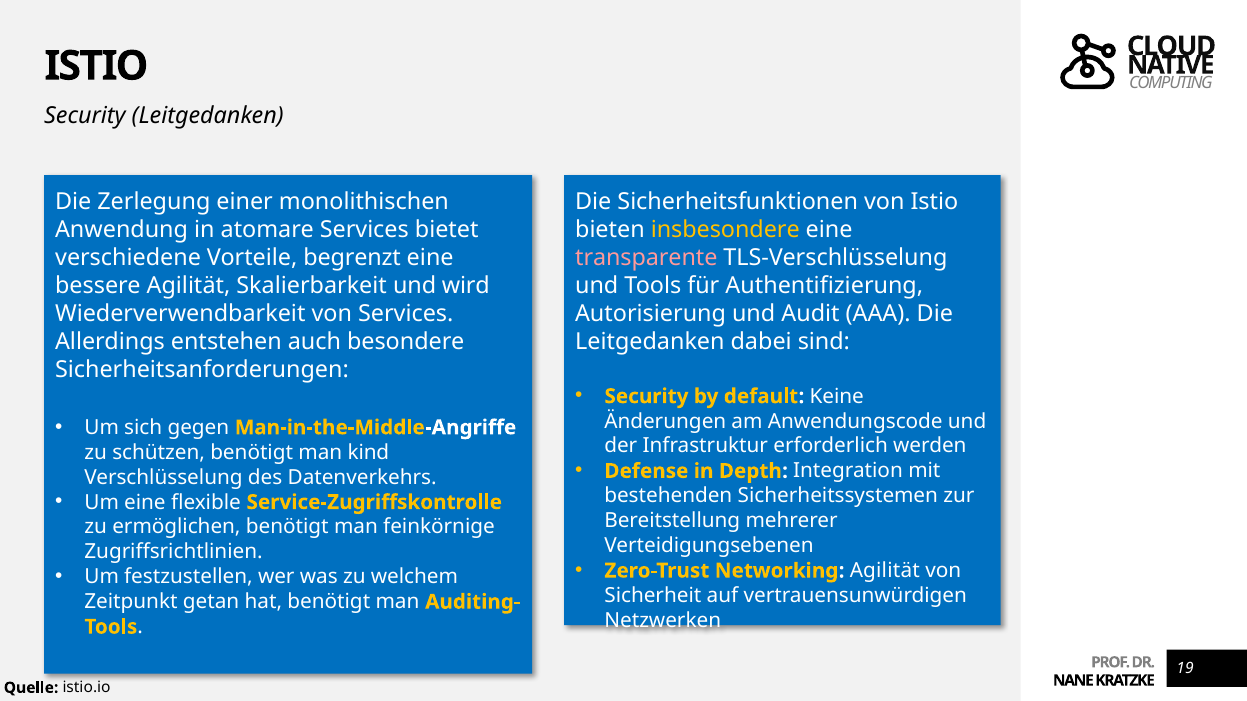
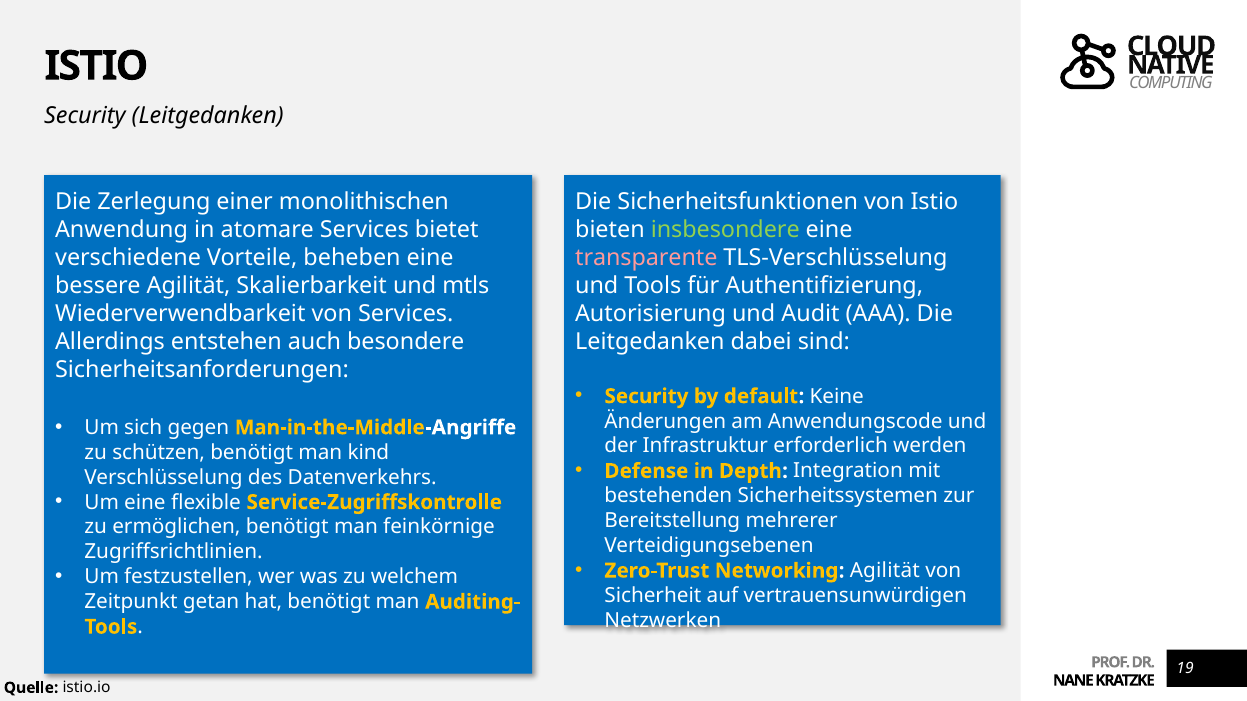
insbesondere colour: yellow -> light green
begrenzt: begrenzt -> beheben
wird: wird -> mtls
